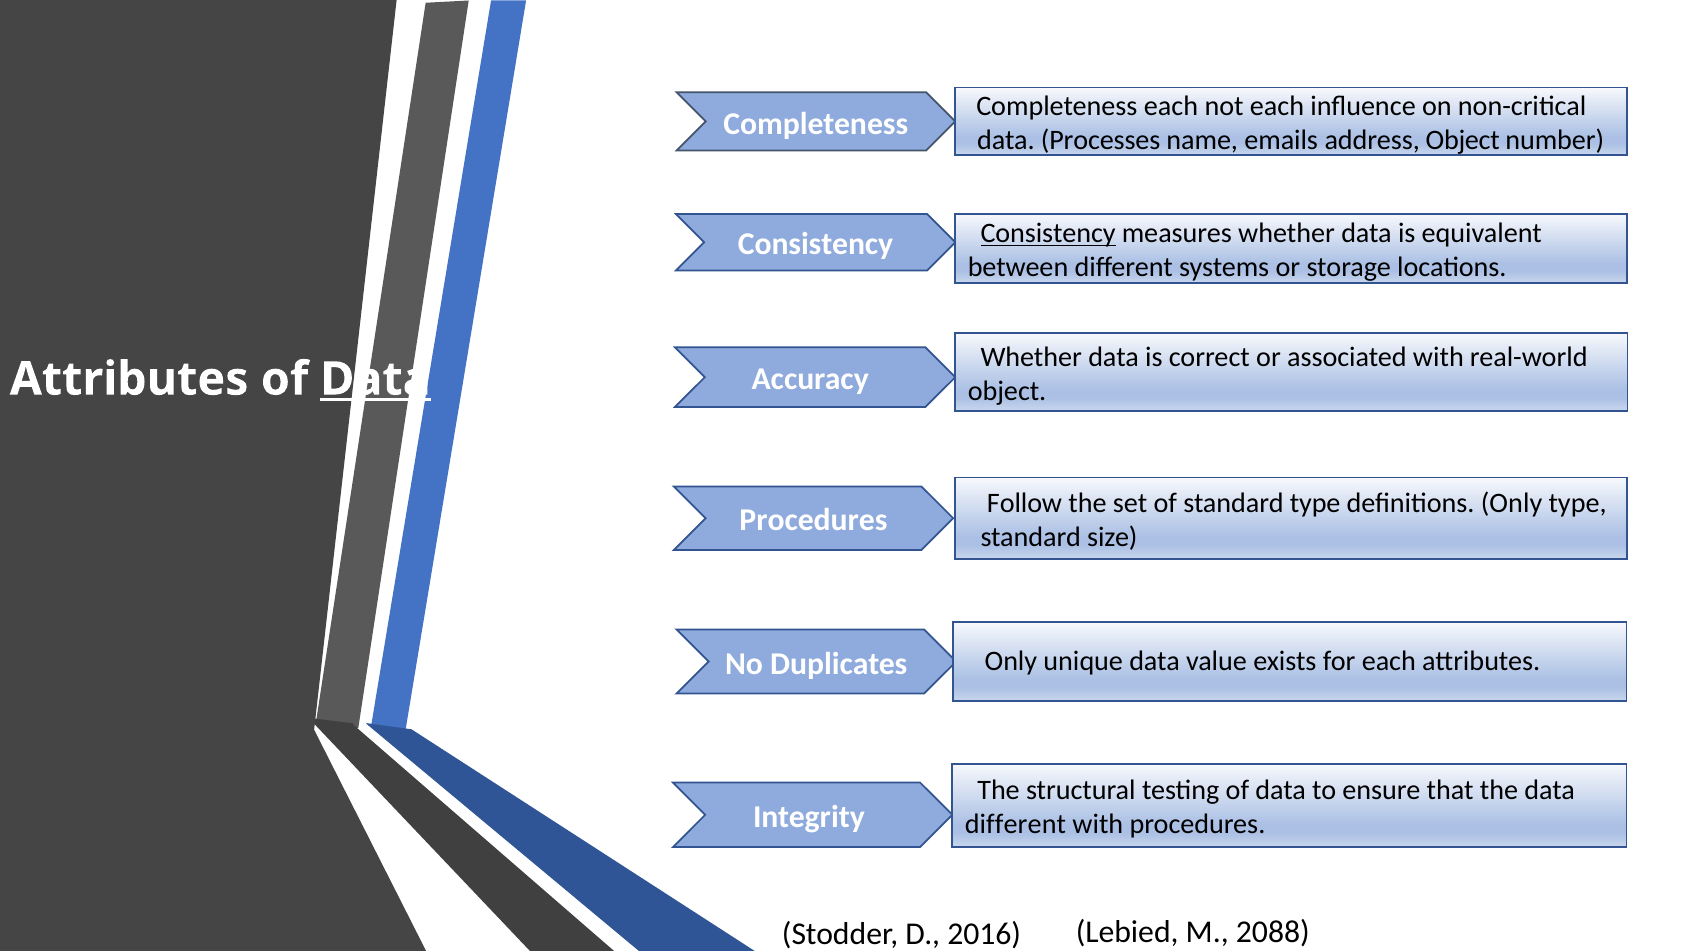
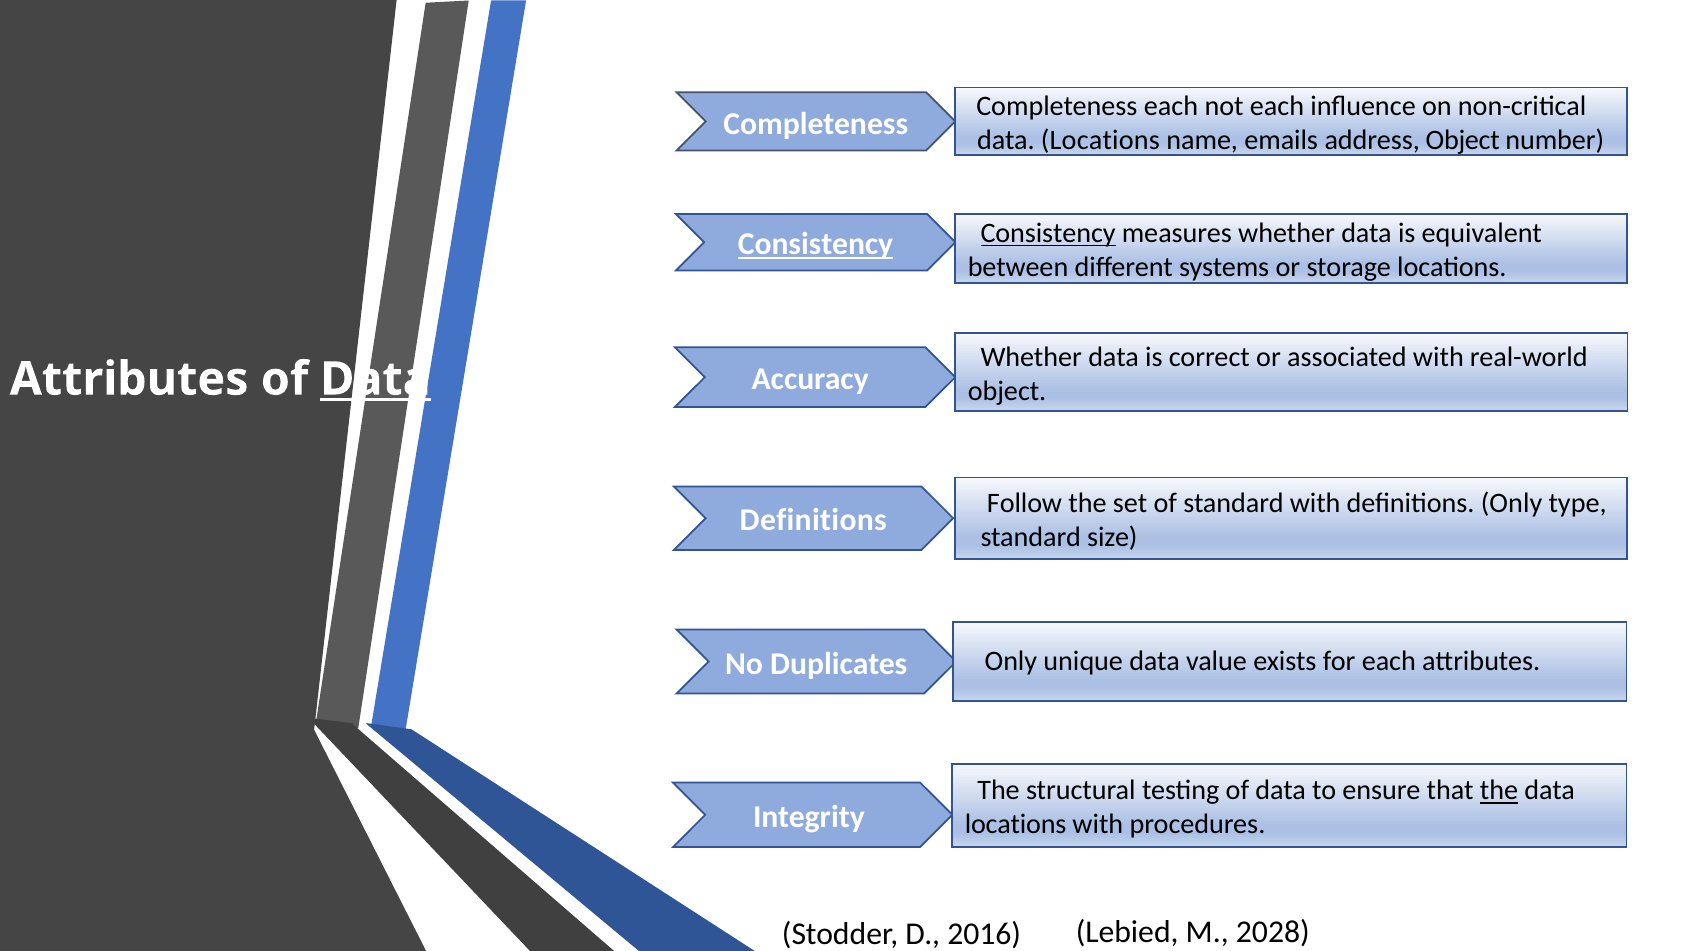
Processes at (1101, 140): Processes -> Locations
Consistency at (816, 245) underline: none -> present
standard type: type -> with
Procedures at (813, 521): Procedures -> Definitions
the at (1499, 791) underline: none -> present
different at (1015, 825): different -> locations
2088: 2088 -> 2028
